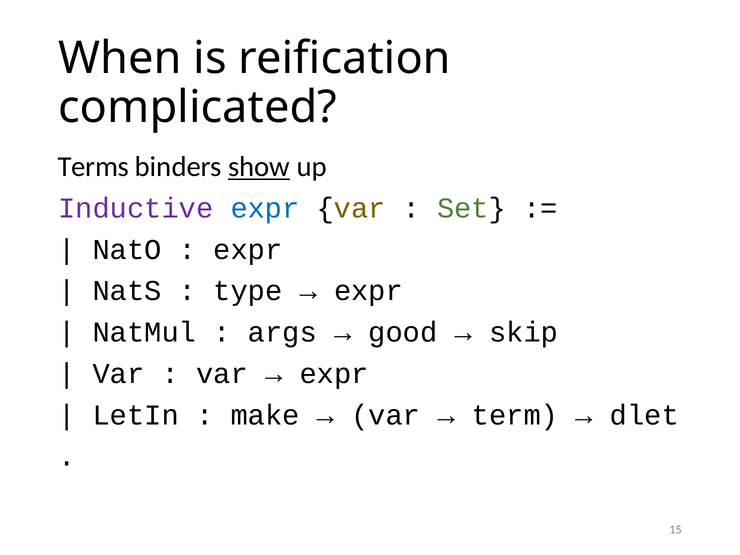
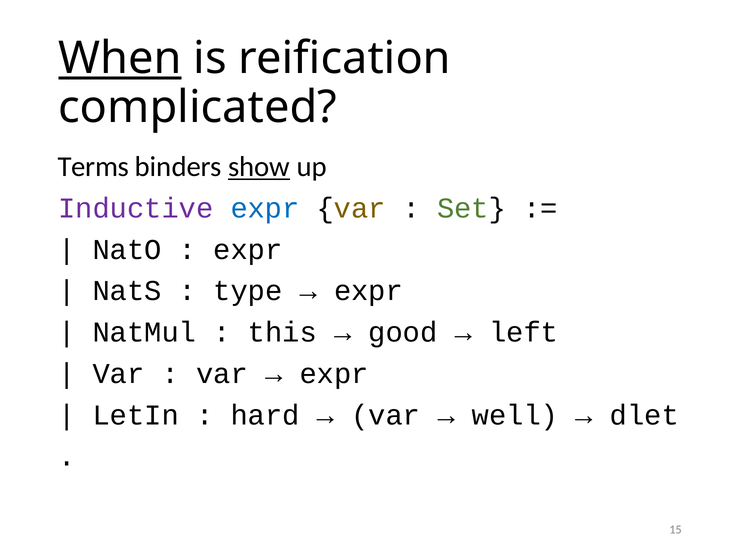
When underline: none -> present
args: args -> this
skip: skip -> left
make: make -> hard
term: term -> well
